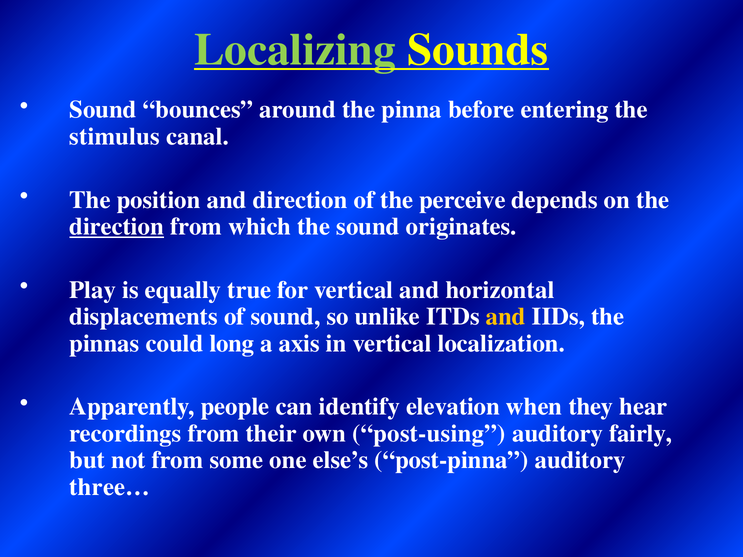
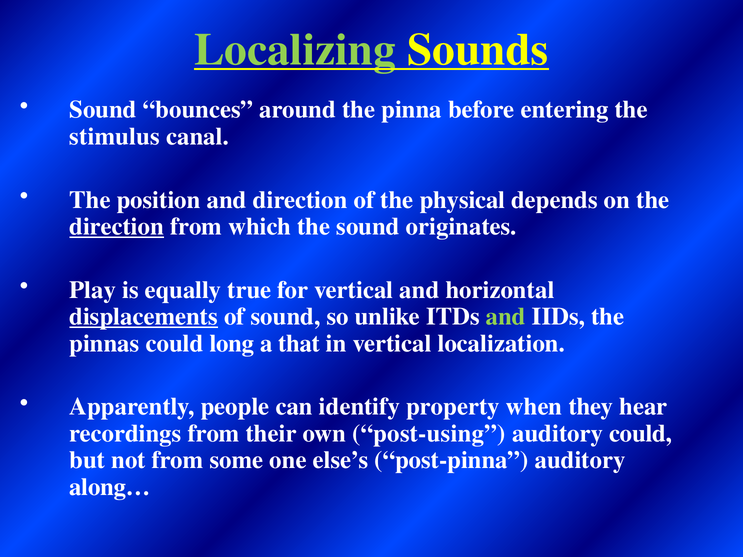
perceive: perceive -> physical
displacements underline: none -> present
and at (506, 317) colour: yellow -> light green
axis: axis -> that
elevation: elevation -> property
auditory fairly: fairly -> could
three…: three… -> along…
